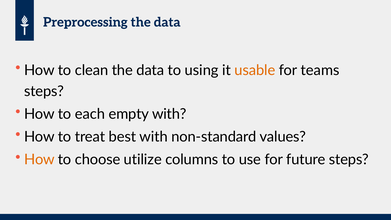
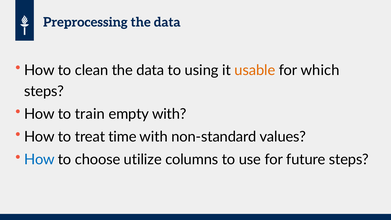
teams: teams -> which
each: each -> train
best: best -> time
How at (39, 160) colour: orange -> blue
